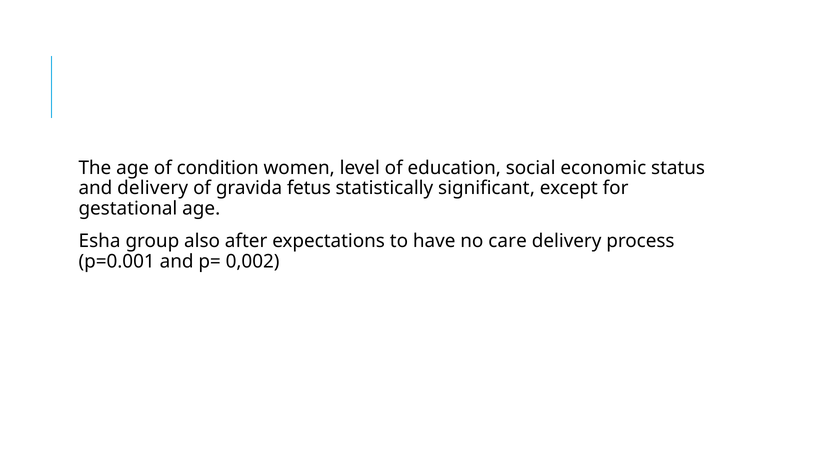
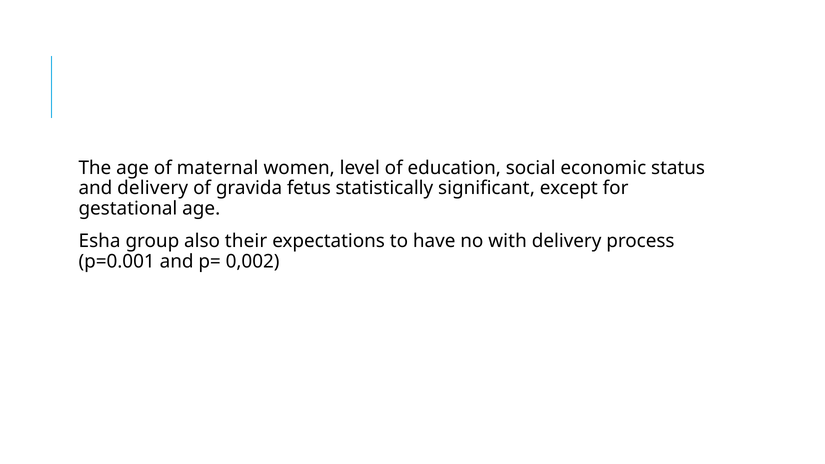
condition: condition -> maternal
after: after -> their
care: care -> with
